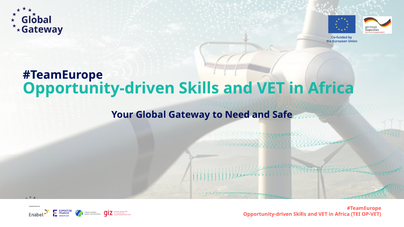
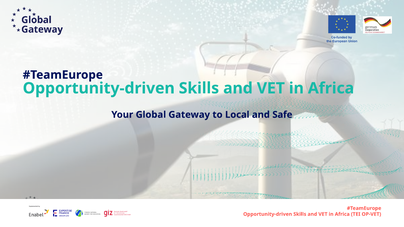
Need: Need -> Local
